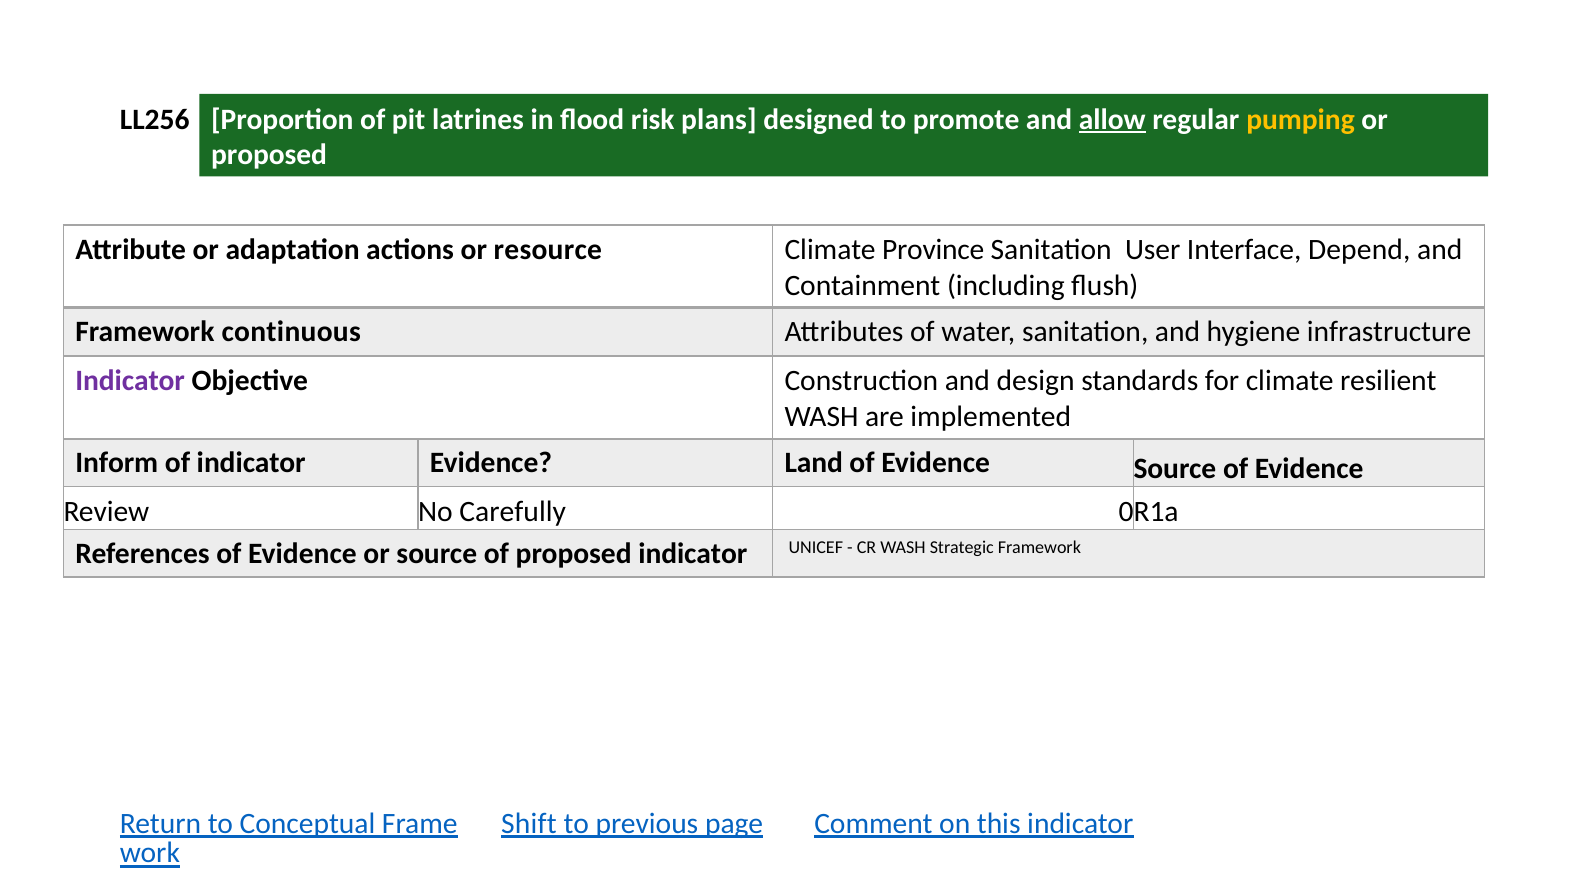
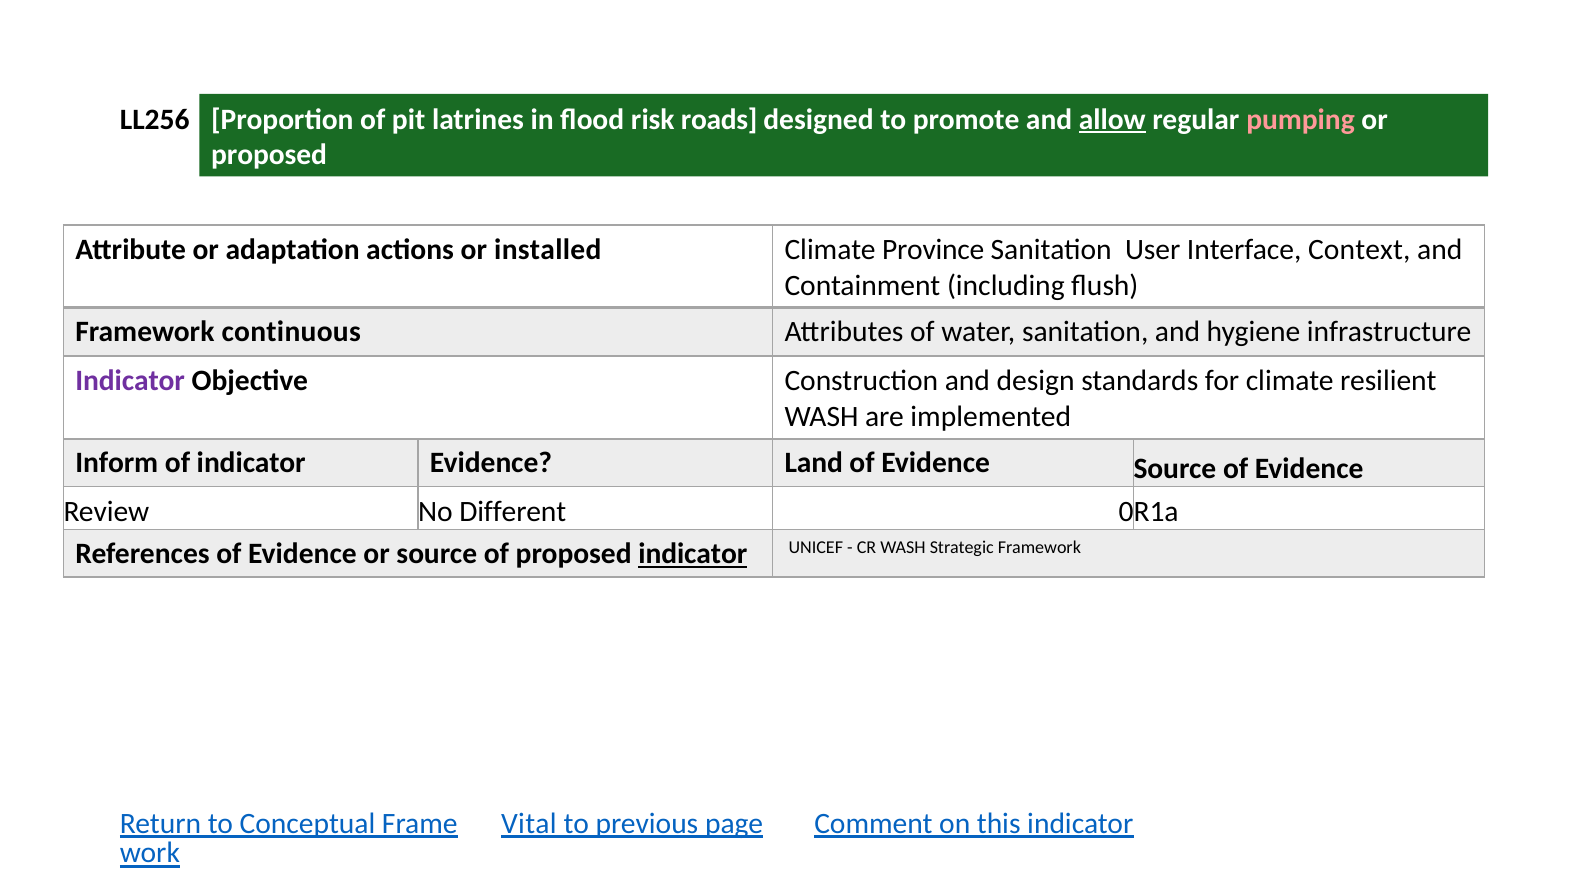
plans: plans -> roads
pumping colour: yellow -> pink
resource: resource -> installed
Depend: Depend -> Context
Carefully: Carefully -> Different
indicator at (693, 554) underline: none -> present
Shift: Shift -> Vital
